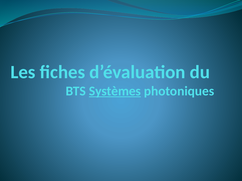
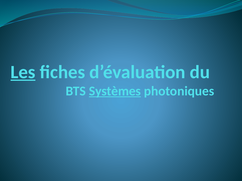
Les underline: none -> present
